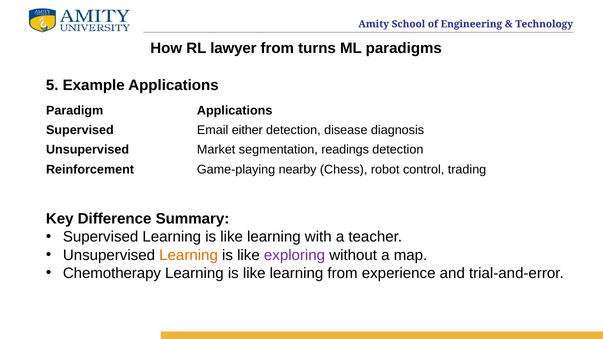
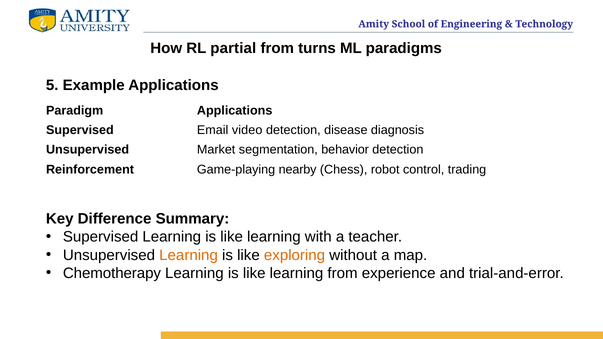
lawyer: lawyer -> partial
either: either -> video
readings: readings -> behavior
exploring colour: purple -> orange
